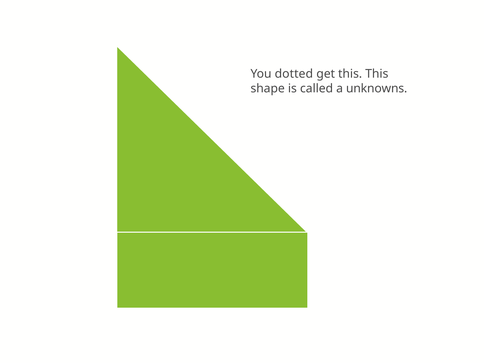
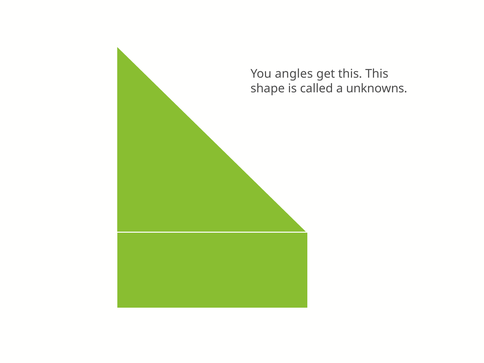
dotted: dotted -> angles
